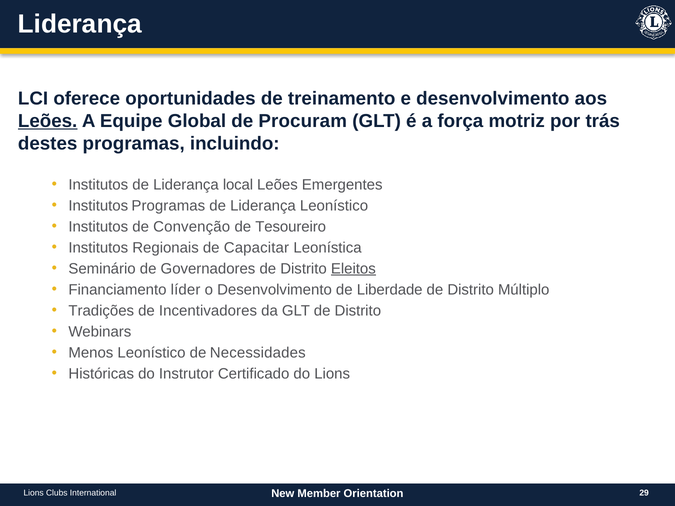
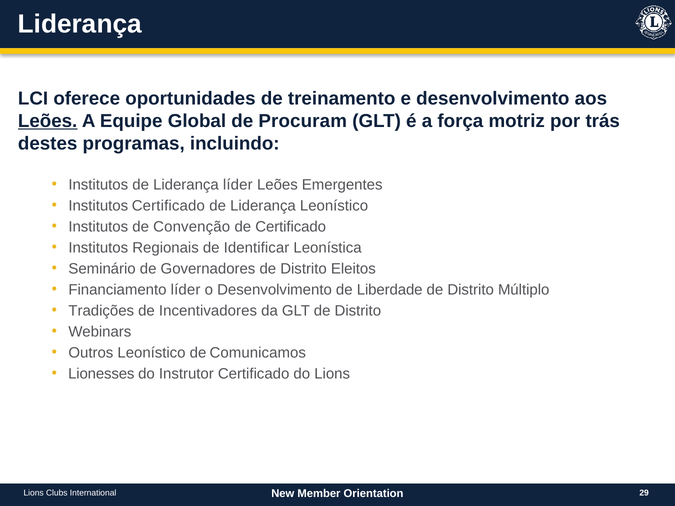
Liderança local: local -> líder
Institutos Programas: Programas -> Certificado
de Tesoureiro: Tesoureiro -> Certificado
Capacitar: Capacitar -> Identificar
Eleitos underline: present -> none
Menos: Menos -> Outros
Necessidades: Necessidades -> Comunicamos
Históricas: Históricas -> Lionesses
